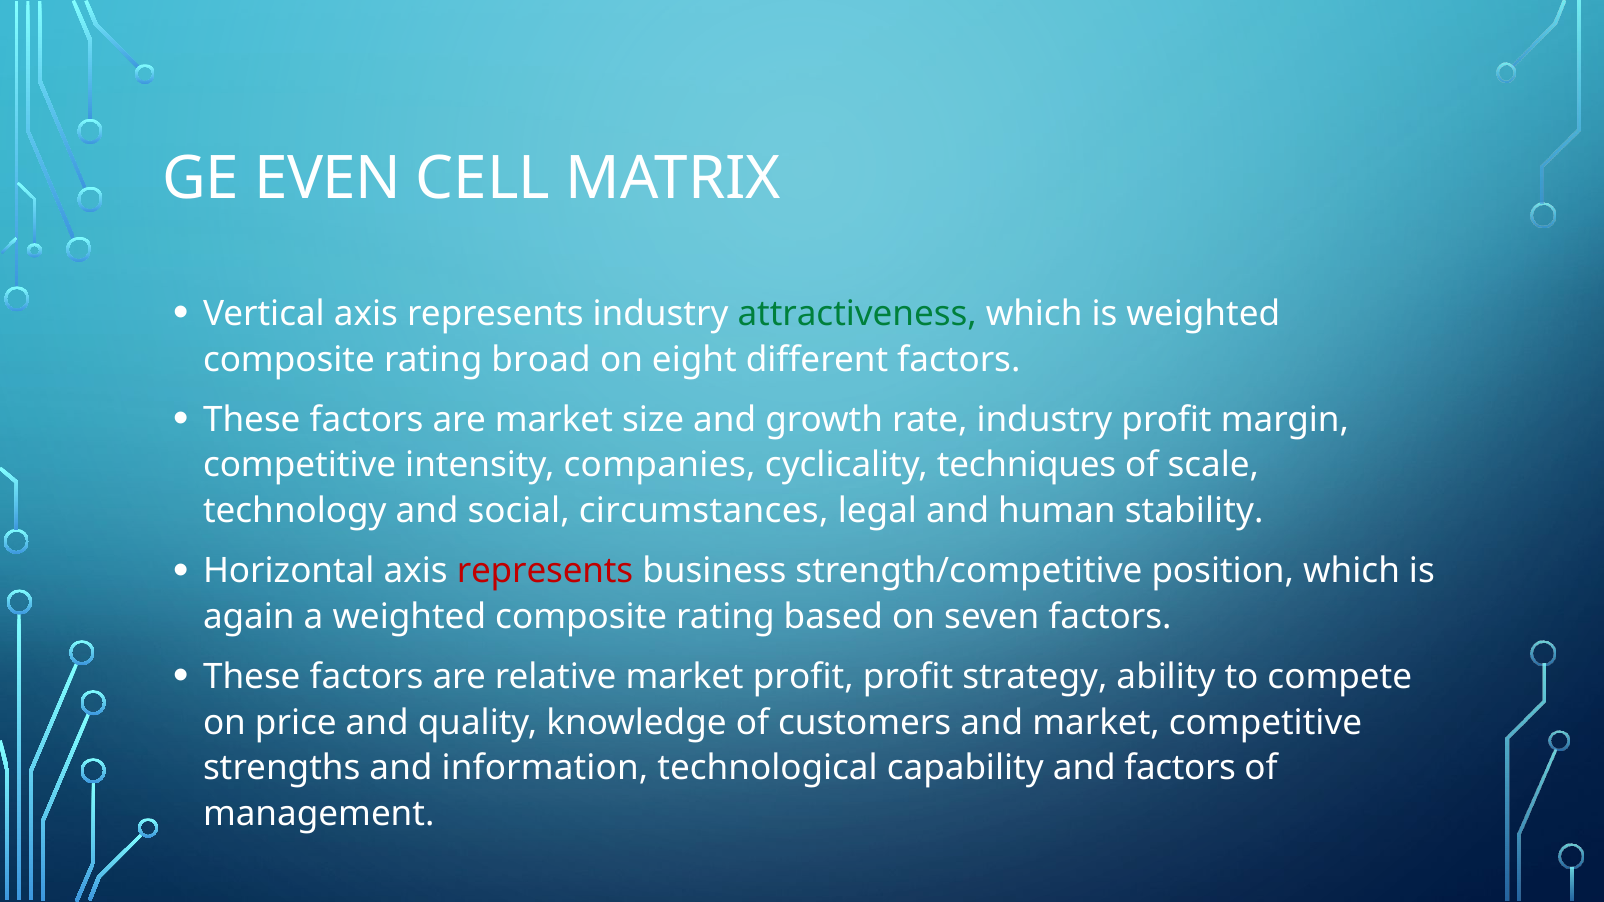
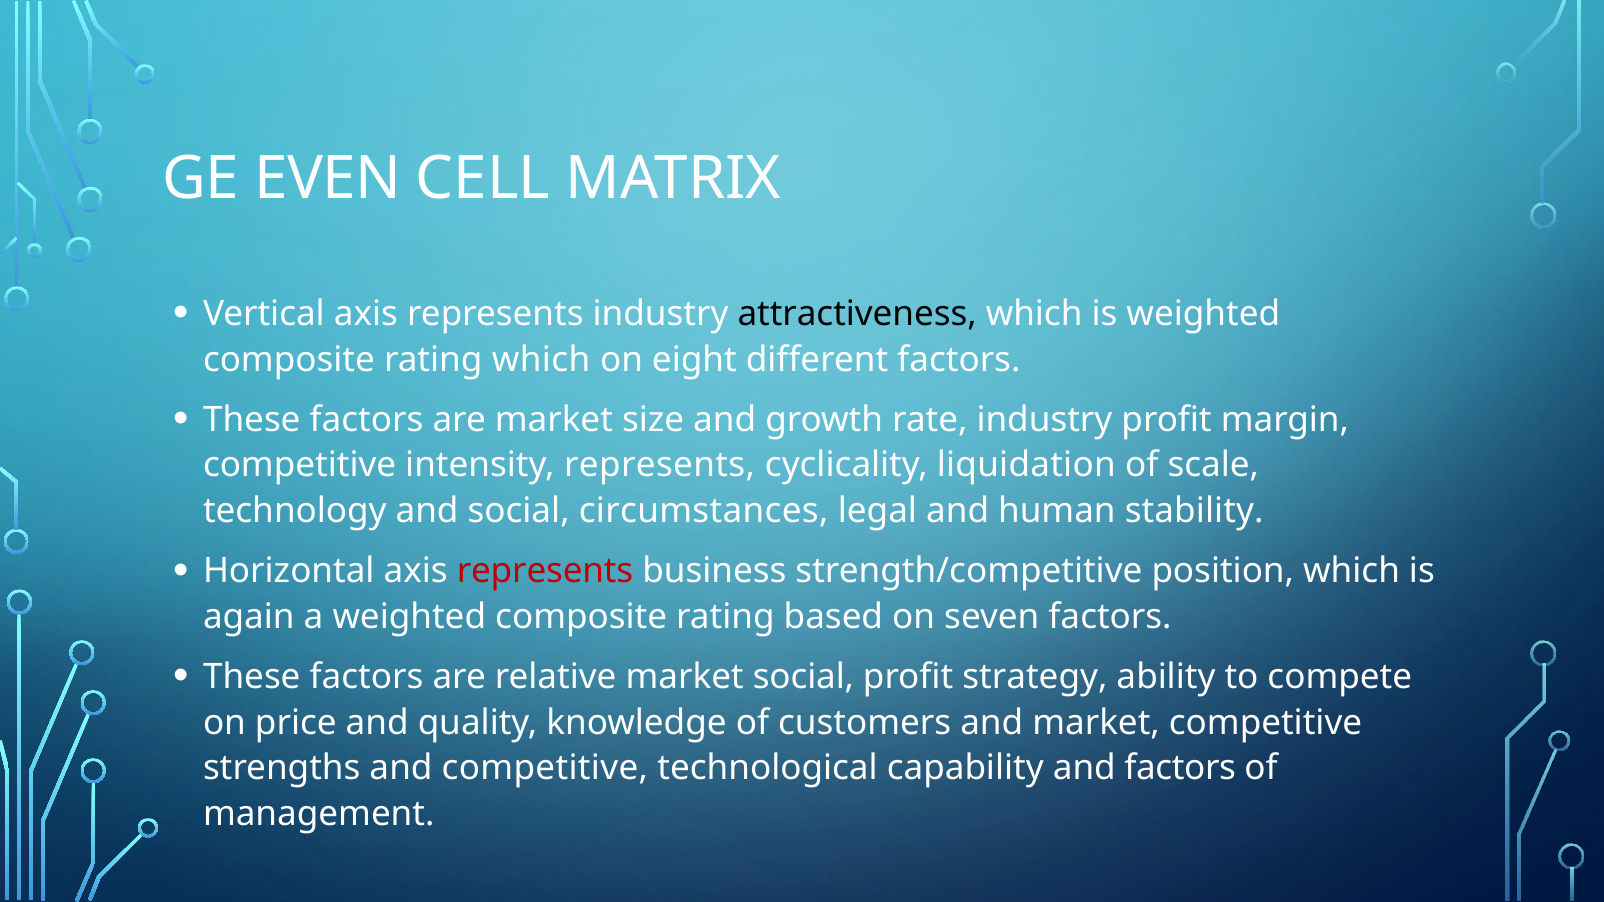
attractiveness colour: green -> black
rating broad: broad -> which
intensity companies: companies -> represents
techniques: techniques -> liquidation
market profit: profit -> social
and information: information -> competitive
